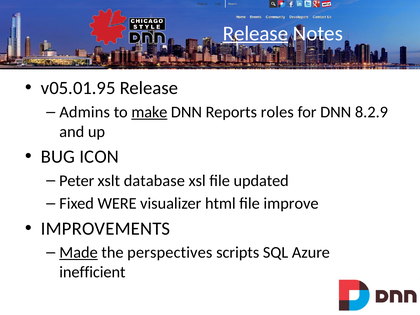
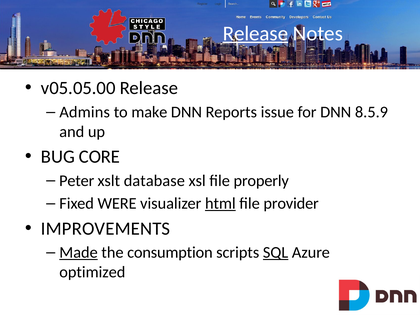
v05.01.95: v05.01.95 -> v05.05.00
make underline: present -> none
roles: roles -> issue
8.2.9: 8.2.9 -> 8.5.9
ICON: ICON -> CORE
updated: updated -> properly
html underline: none -> present
improve: improve -> provider
perspectives: perspectives -> consumption
SQL underline: none -> present
inefficient: inefficient -> optimized
